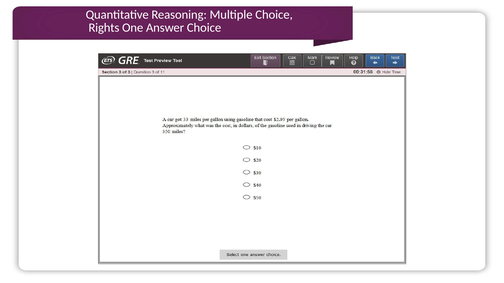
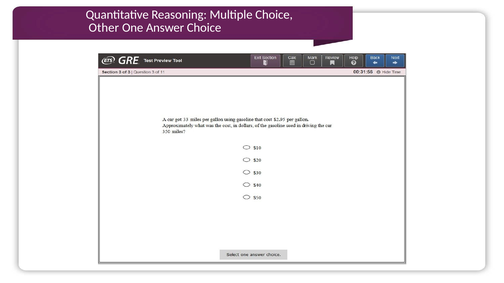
Rights: Rights -> Other
